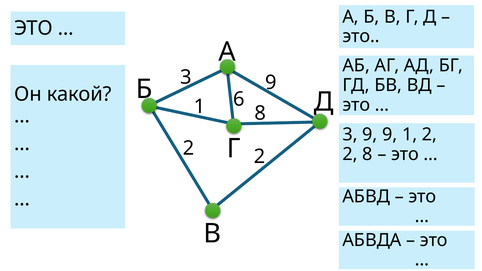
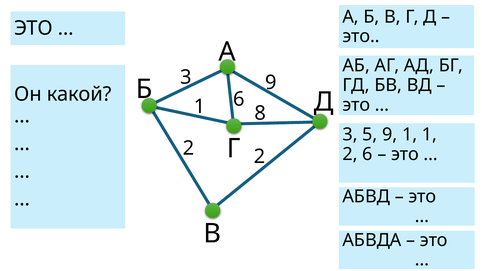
9 at (370, 135): 9 -> 5
2 at (430, 135): 2 -> 1
8 at (368, 154): 8 -> 6
